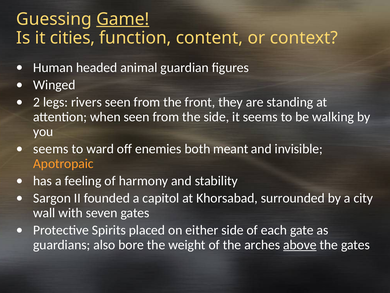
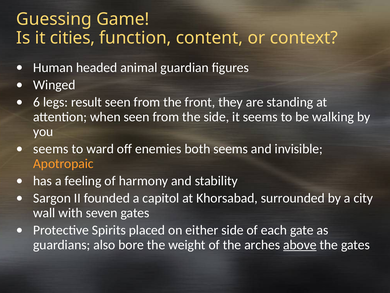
Game underline: present -> none
2: 2 -> 6
rivers: rivers -> result
both meant: meant -> seems
